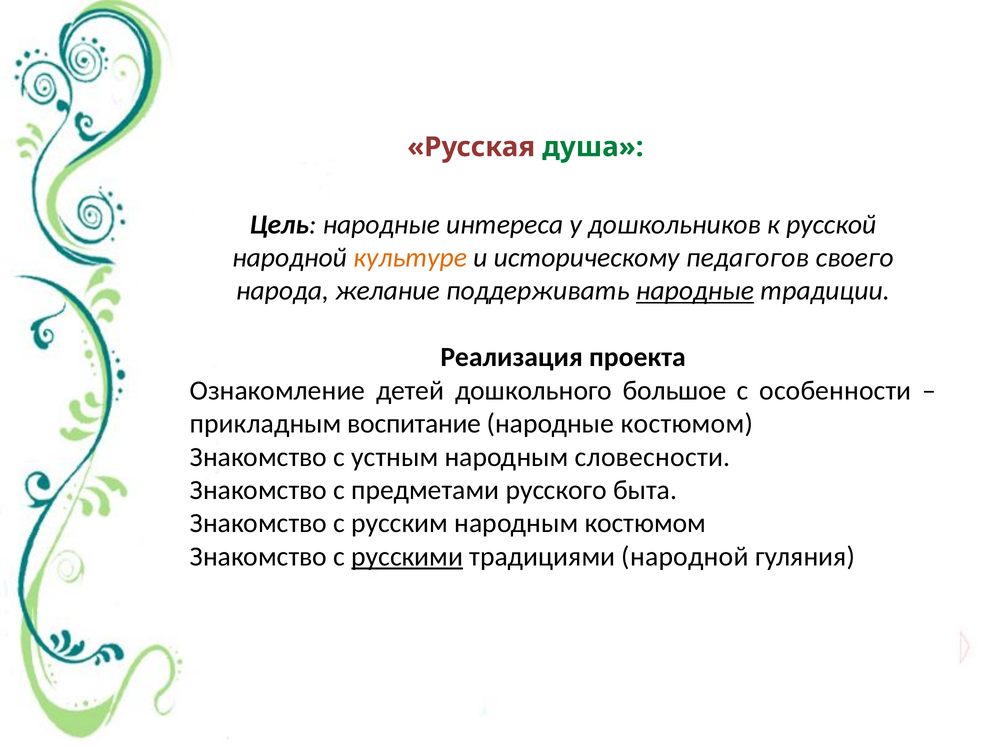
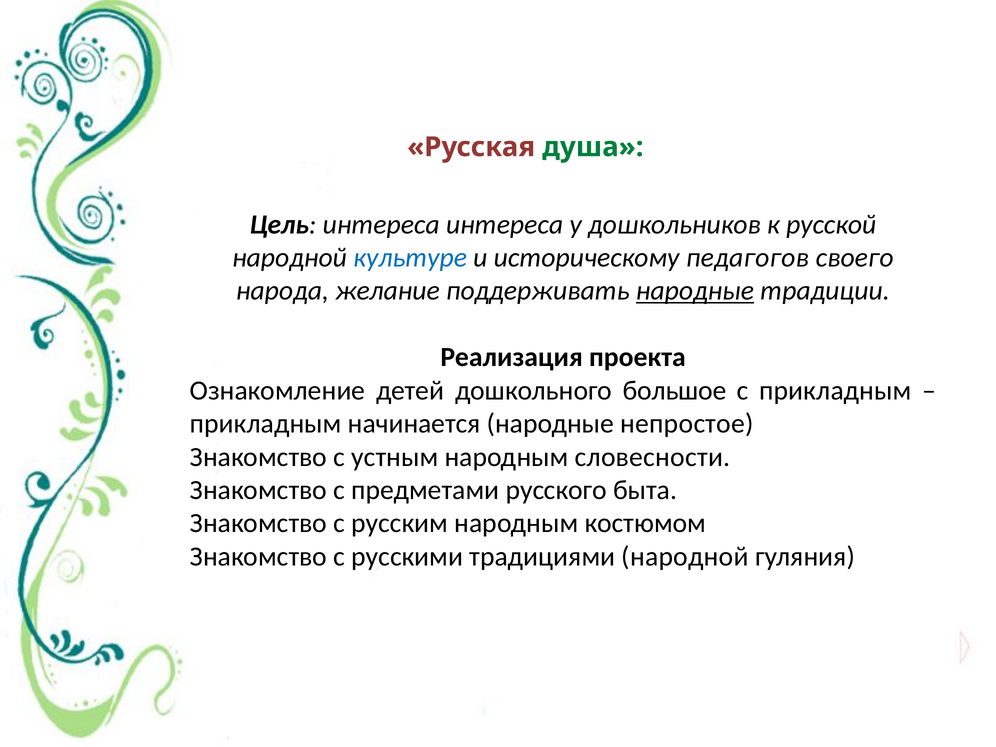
Цель народные: народные -> интереса
культуре colour: orange -> blue
с особенности: особенности -> прикладным
воспитание: воспитание -> начинается
народные костюмом: костюмом -> непростое
русскими underline: present -> none
